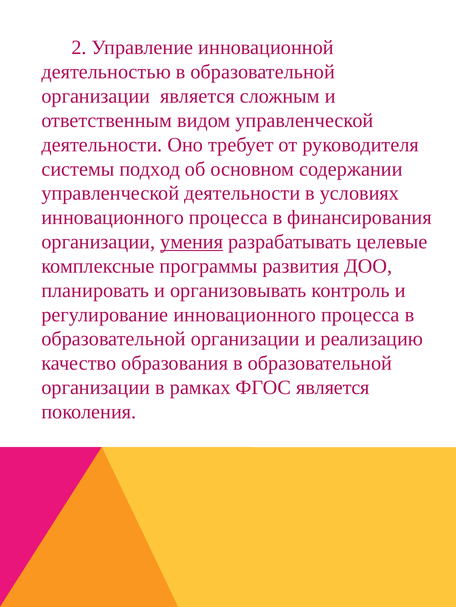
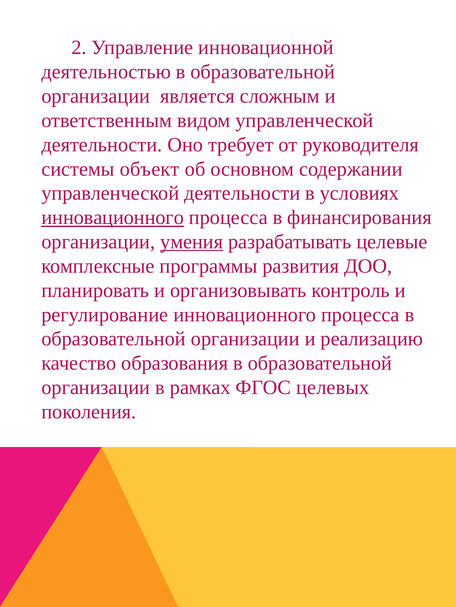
подход: подход -> объект
инновационного at (113, 218) underline: none -> present
ФГОС является: является -> целевых
